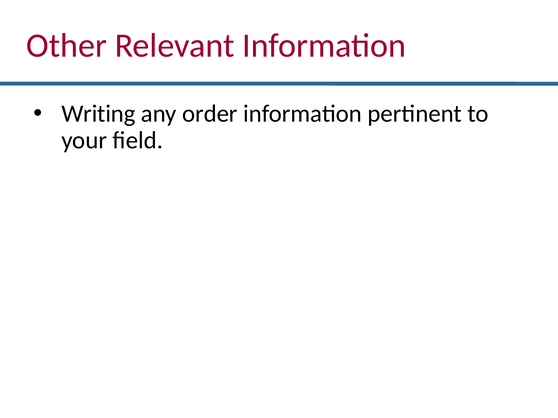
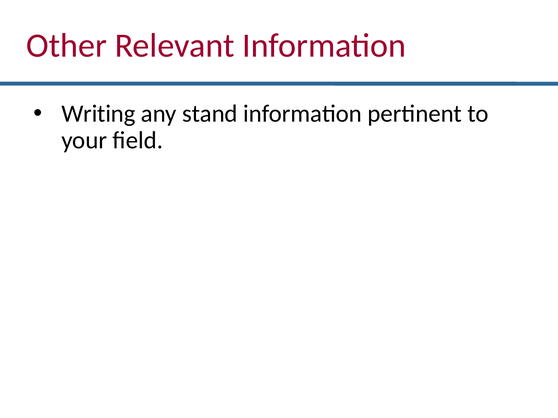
order: order -> stand
